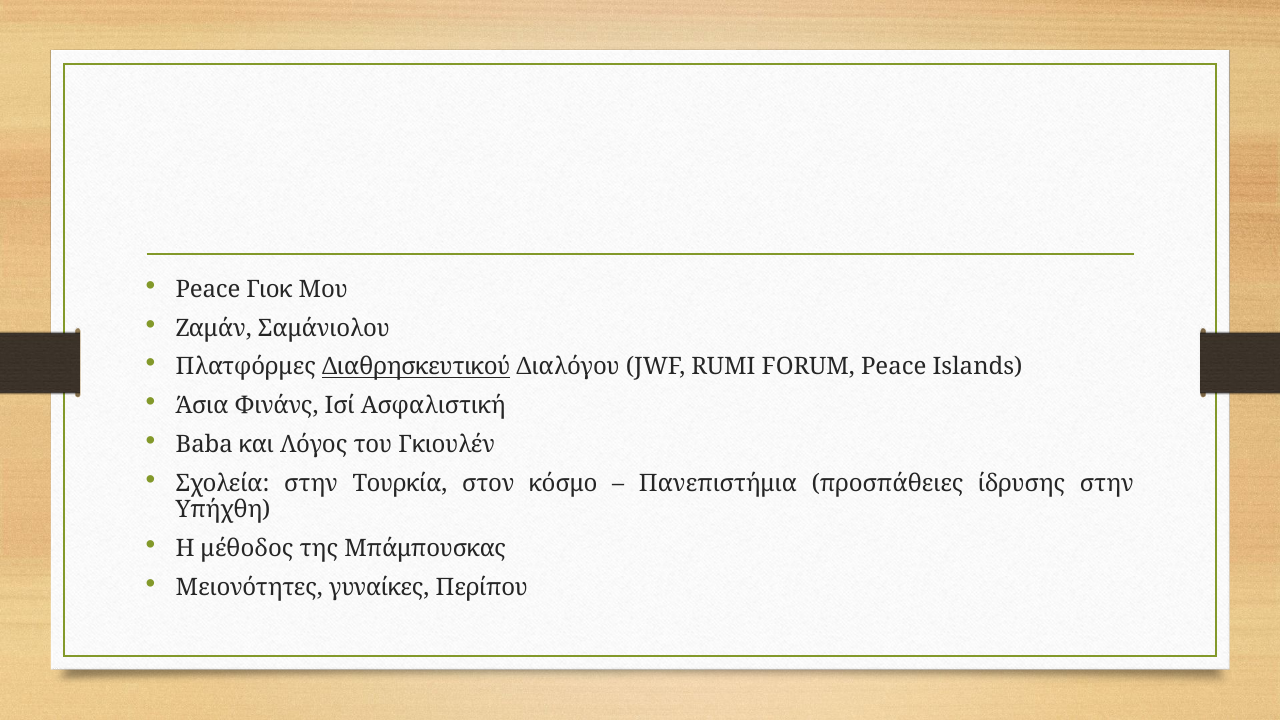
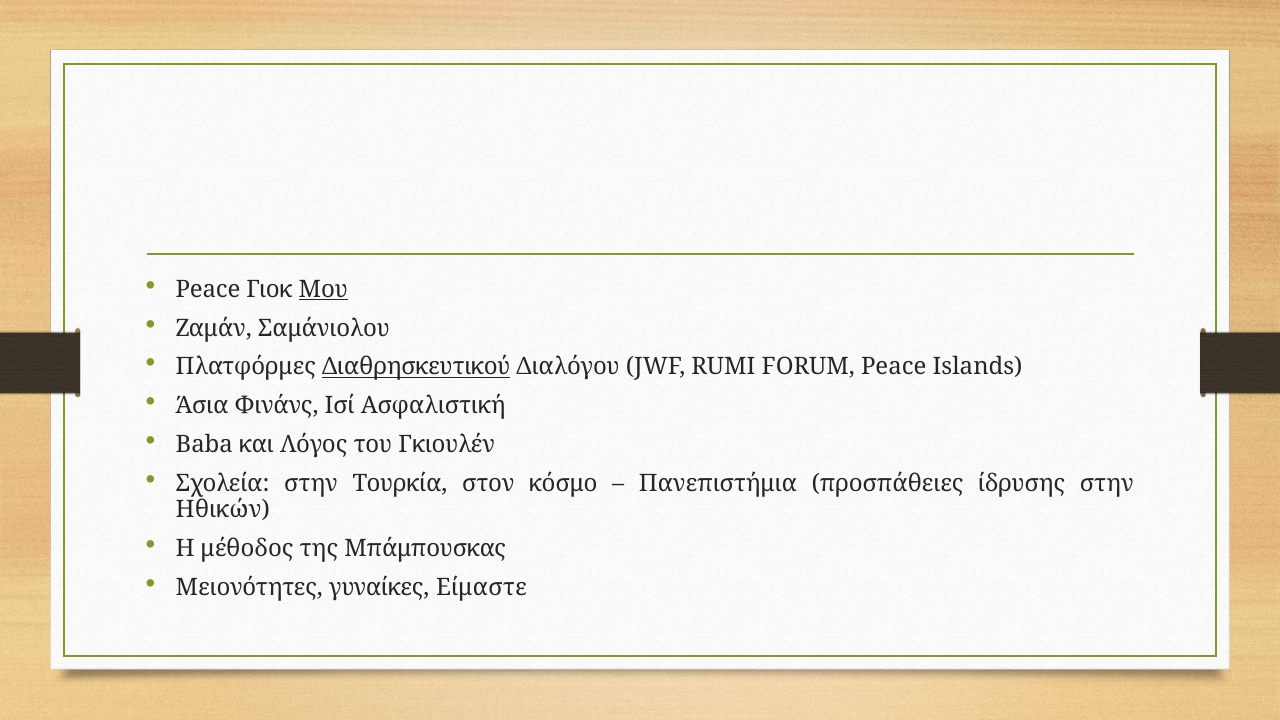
Μου underline: none -> present
Υπήχθη: Υπήχθη -> Ηθικών
Περίπου: Περίπου -> Είμαστε
